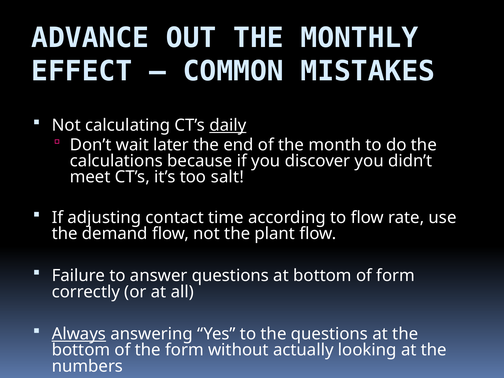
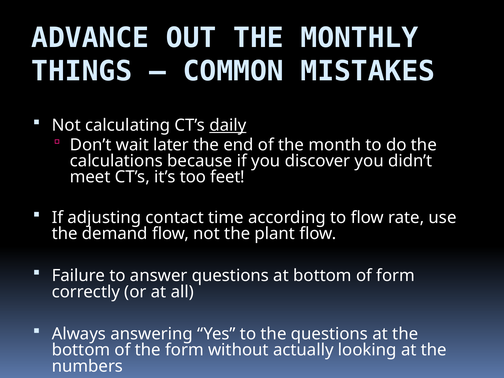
EFFECT: EFFECT -> THINGS
salt: salt -> feet
Always underline: present -> none
